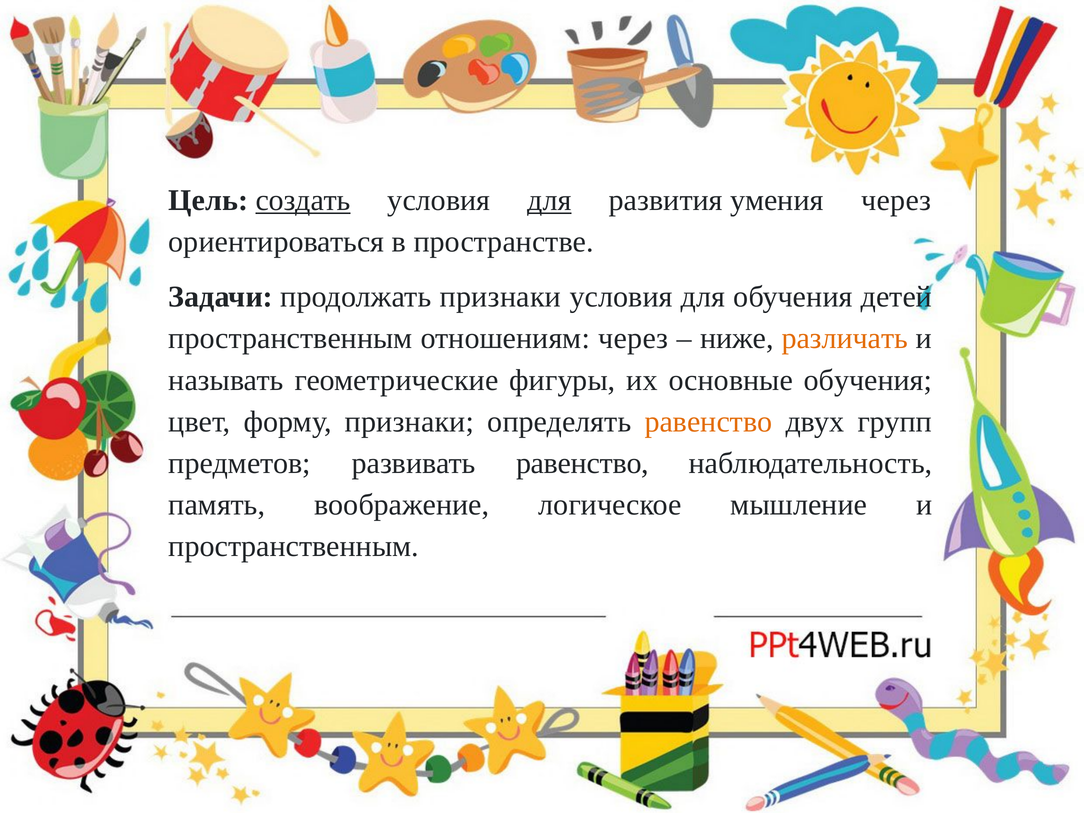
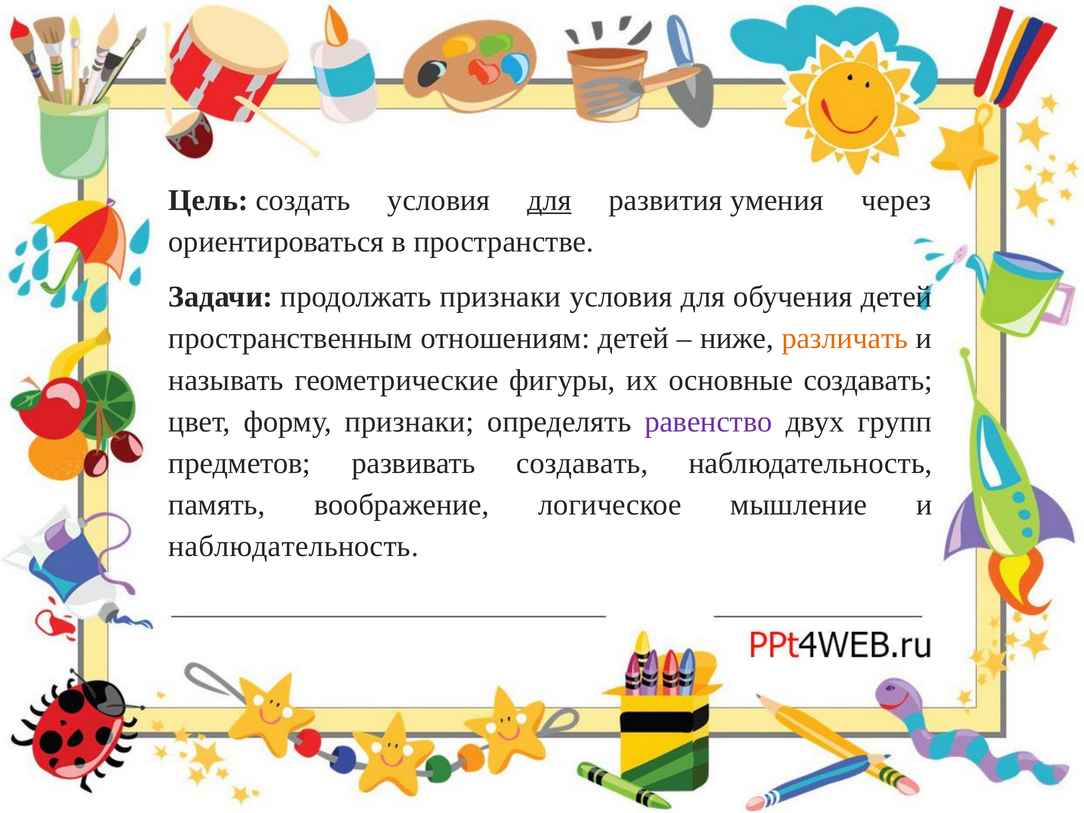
создать underline: present -> none
отношениям через: через -> детей
основные обучения: обучения -> создавать
равенство at (708, 422) colour: orange -> purple
развивать равенство: равенство -> создавать
пространственным at (294, 546): пространственным -> наблюдательность
